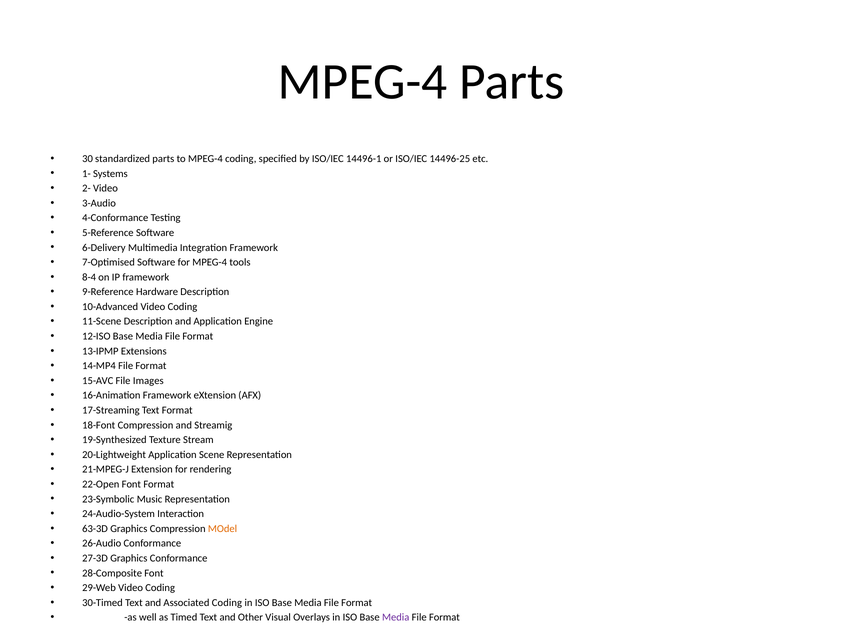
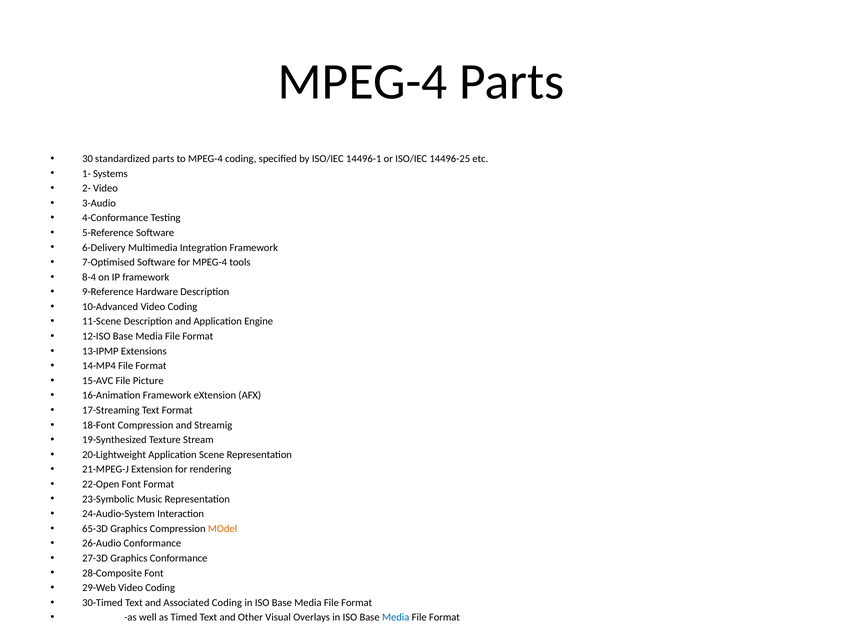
Images: Images -> Picture
63-3D: 63-3D -> 65-3D
Media at (396, 618) colour: purple -> blue
